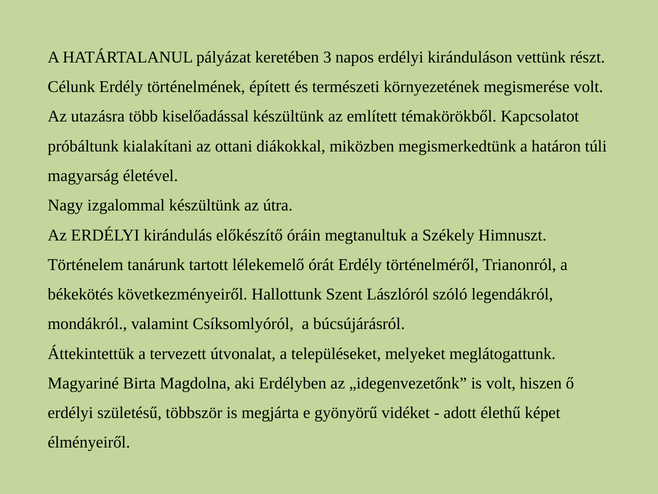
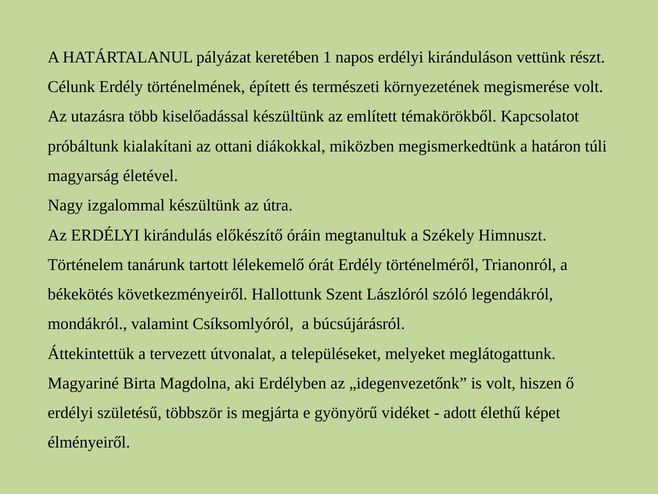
3: 3 -> 1
